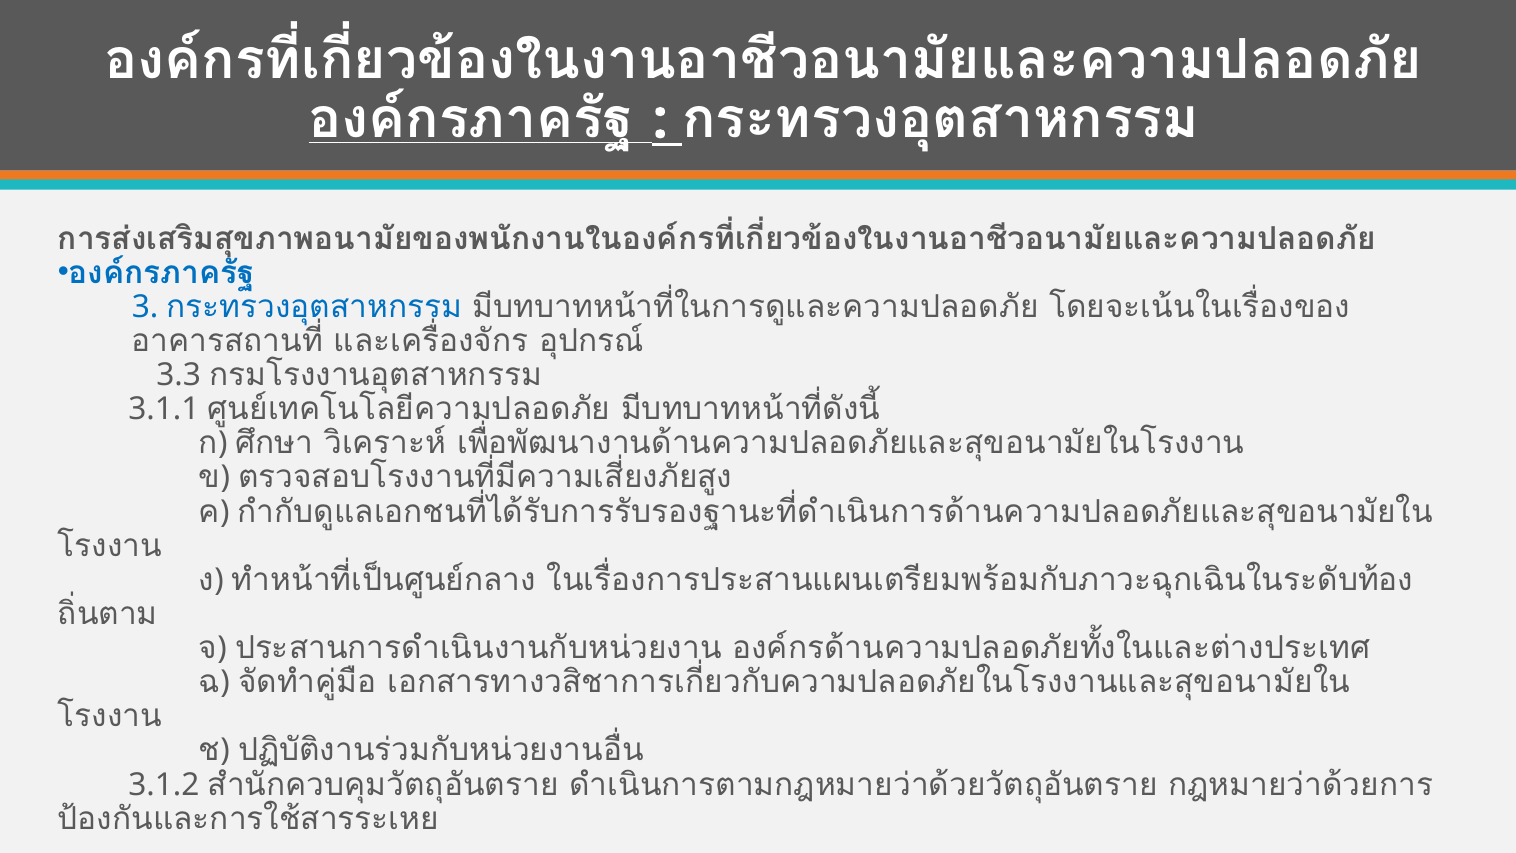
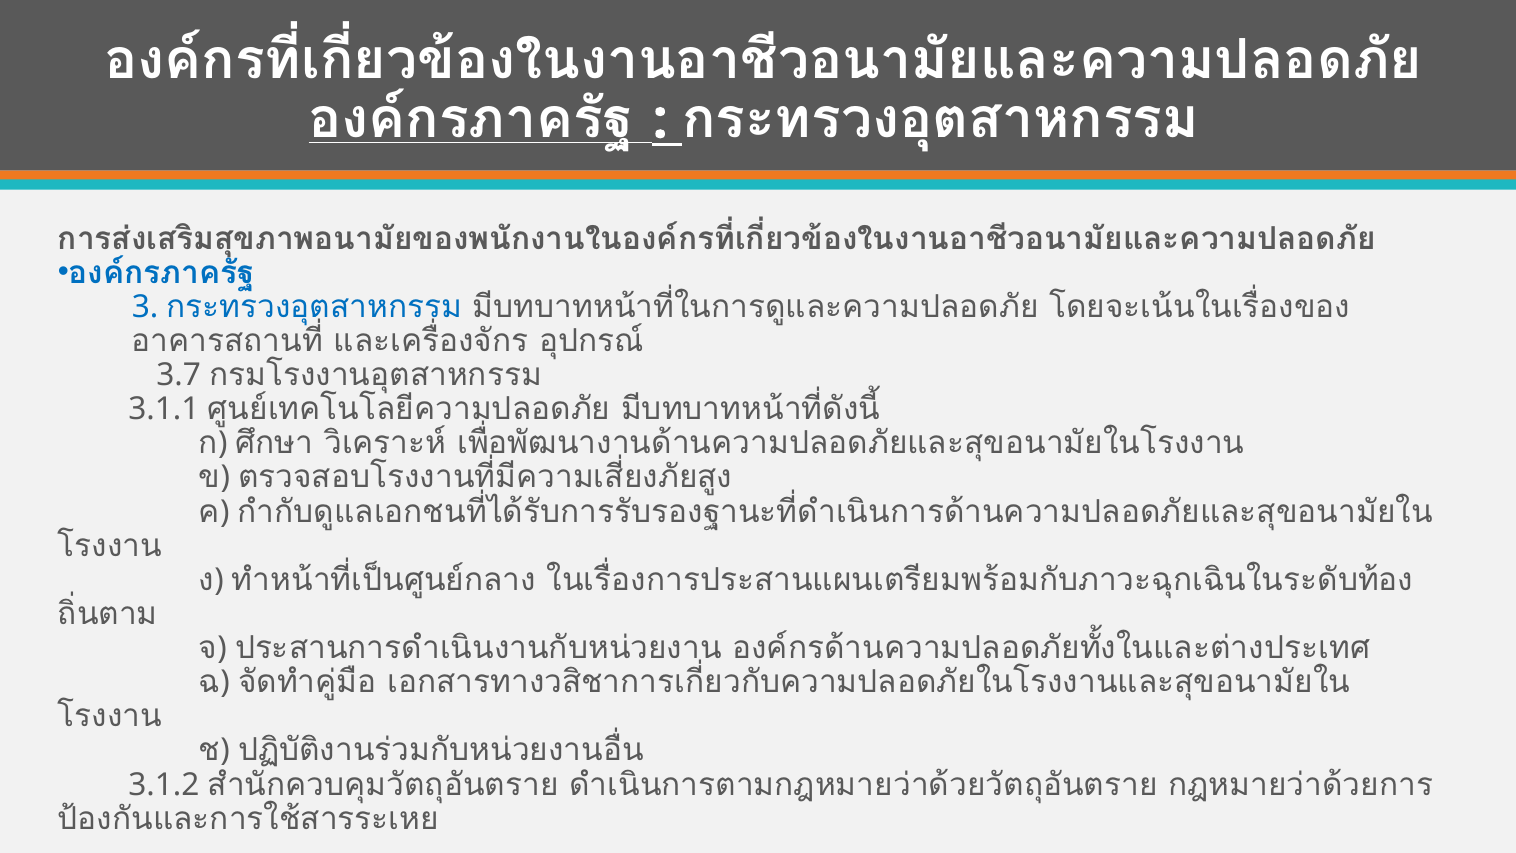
3.3: 3.3 -> 3.7
